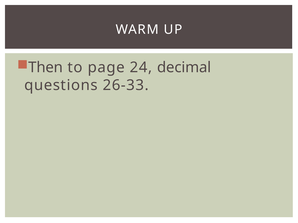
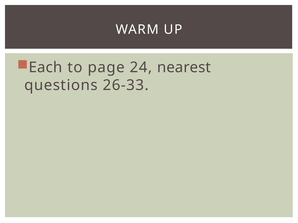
Then: Then -> Each
decimal: decimal -> nearest
